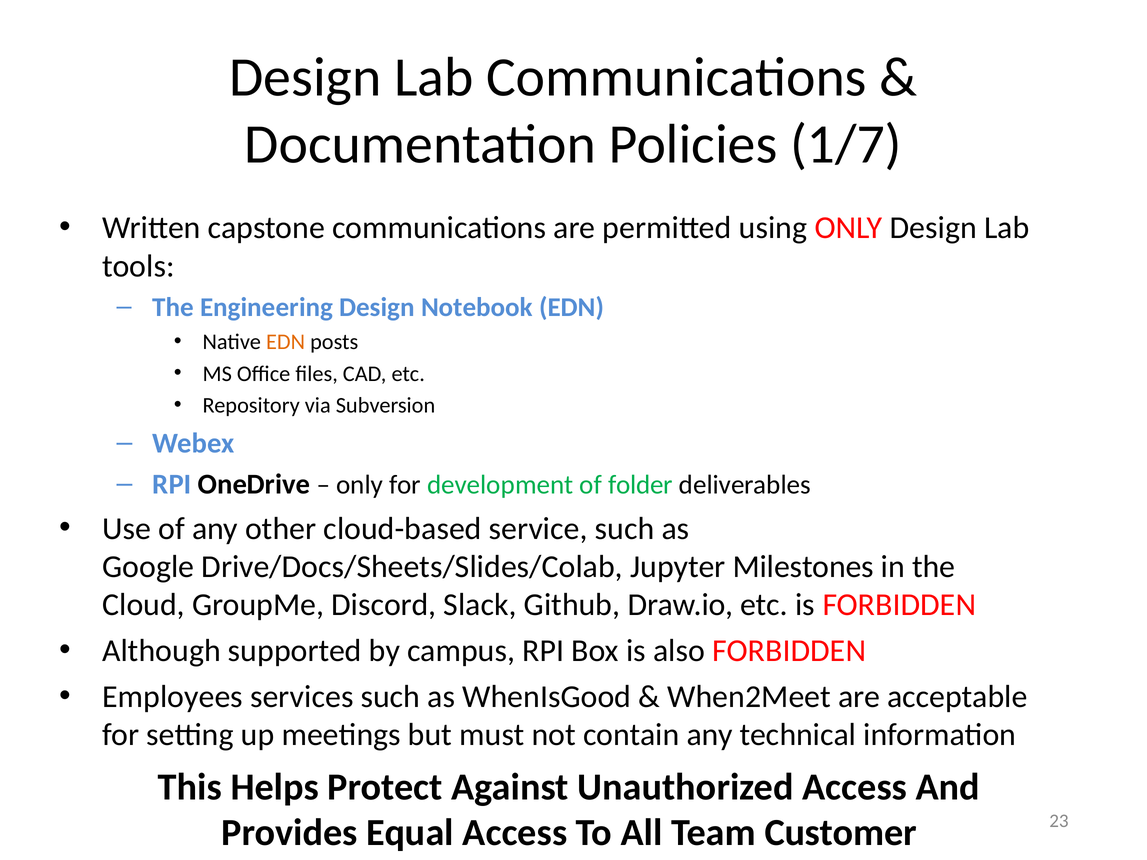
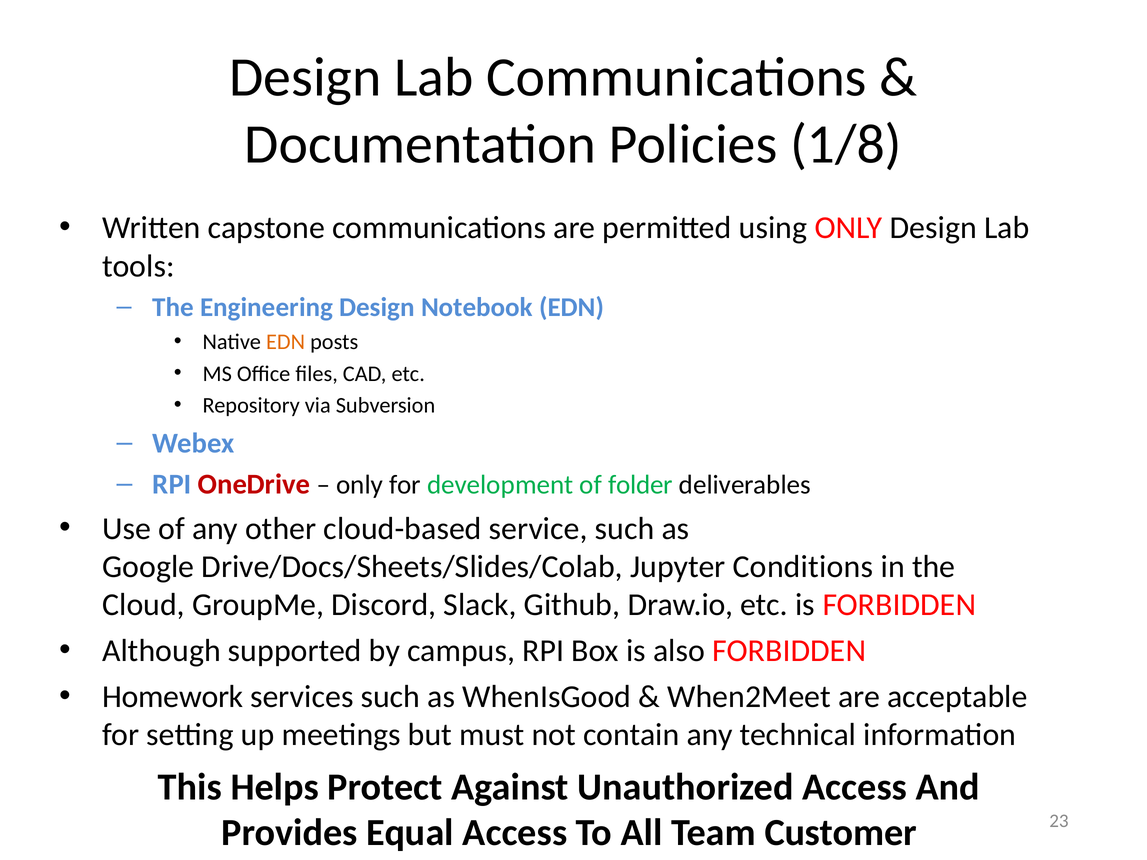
1/7: 1/7 -> 1/8
OneDrive colour: black -> red
Milestones: Milestones -> Conditions
Employees: Employees -> Homework
